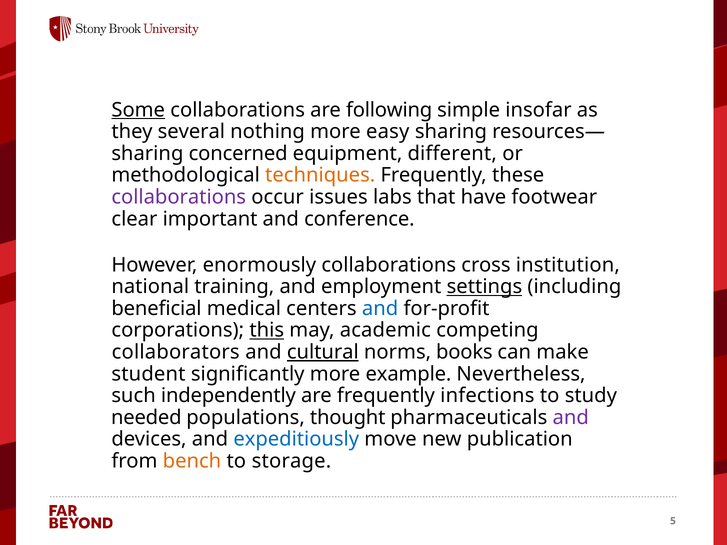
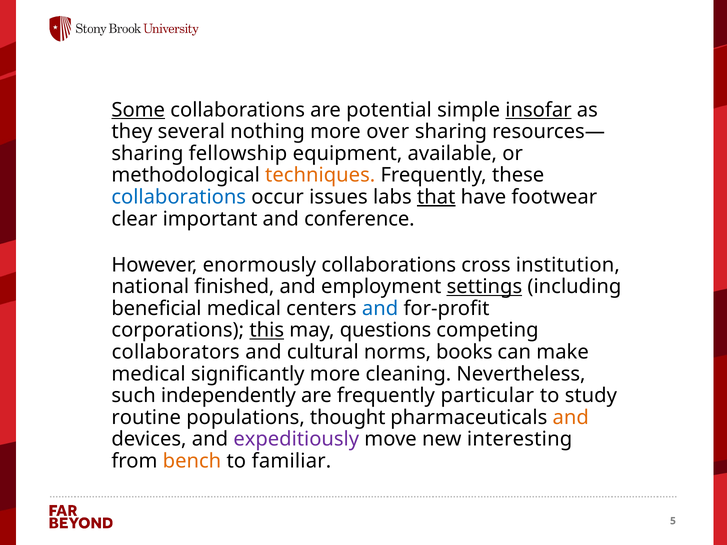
following: following -> potential
insofar underline: none -> present
easy: easy -> over
concerned: concerned -> fellowship
different: different -> available
collaborations at (179, 197) colour: purple -> blue
that underline: none -> present
training: training -> finished
academic: academic -> questions
cultural underline: present -> none
student at (148, 374): student -> medical
example: example -> cleaning
infections: infections -> particular
needed: needed -> routine
and at (571, 418) colour: purple -> orange
expeditiously colour: blue -> purple
publication: publication -> interesting
storage: storage -> familiar
